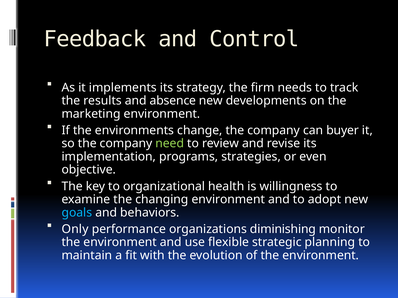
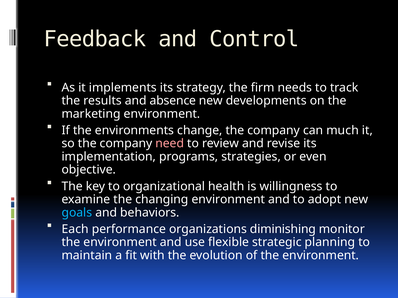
buyer: buyer -> much
need colour: light green -> pink
Only: Only -> Each
